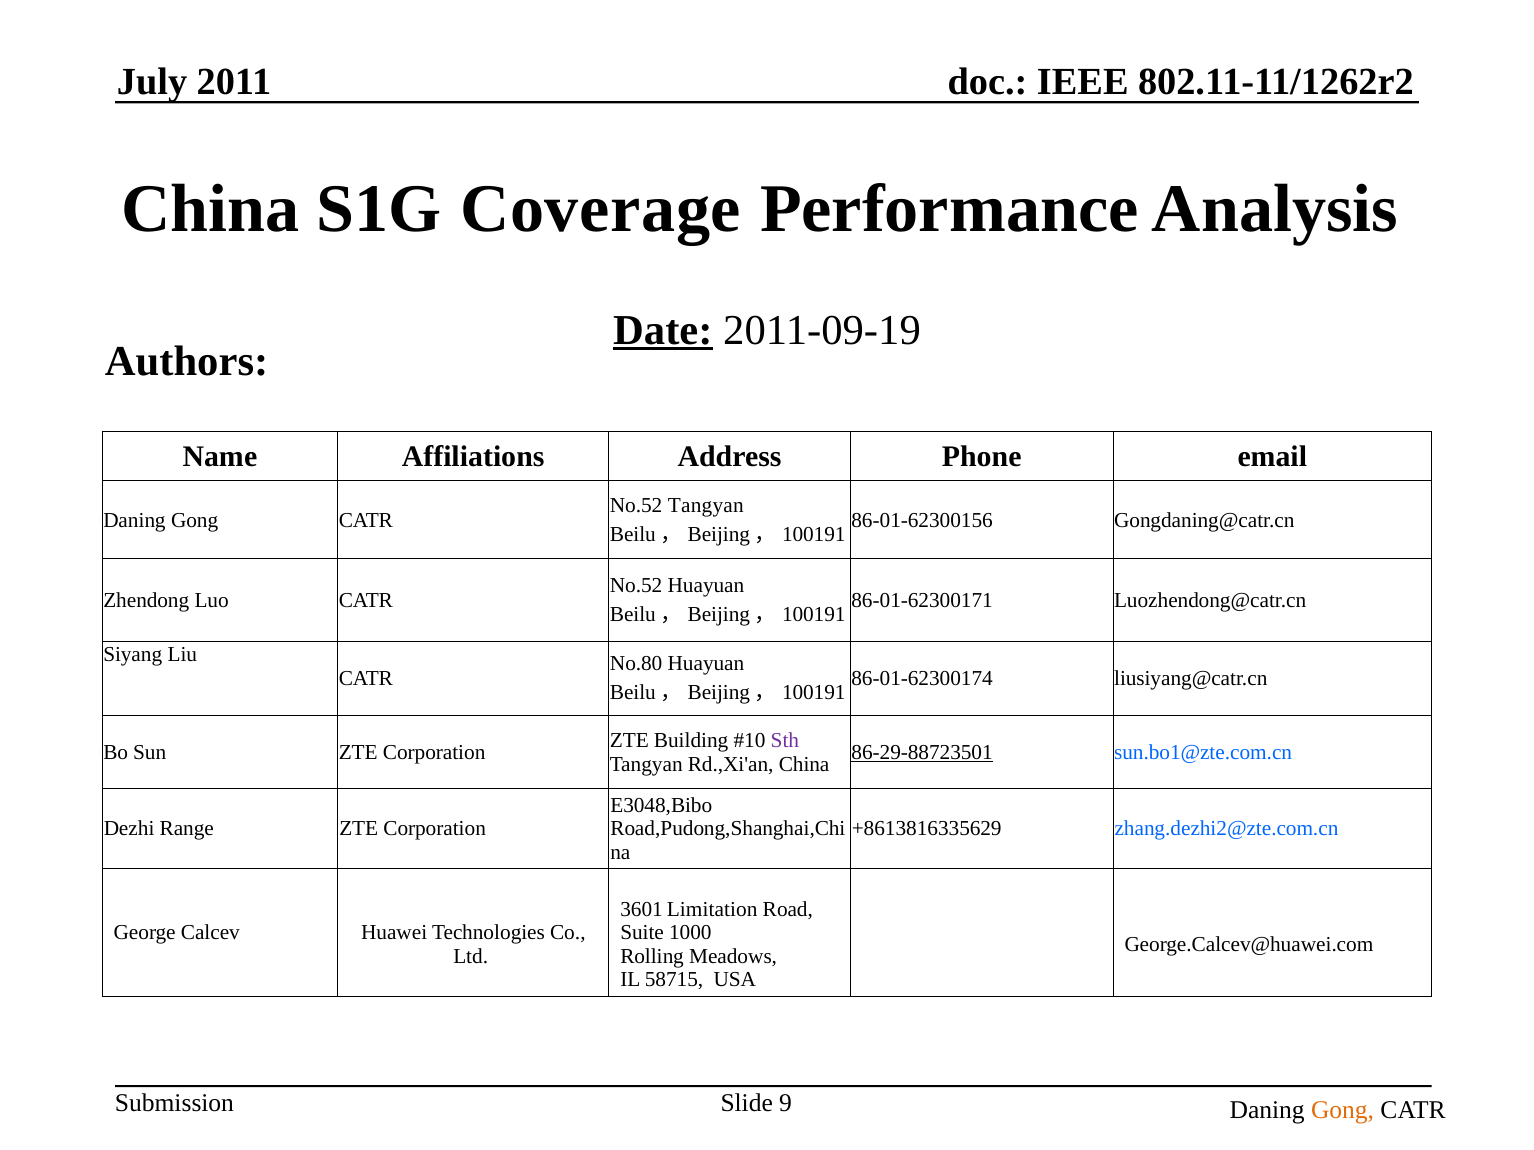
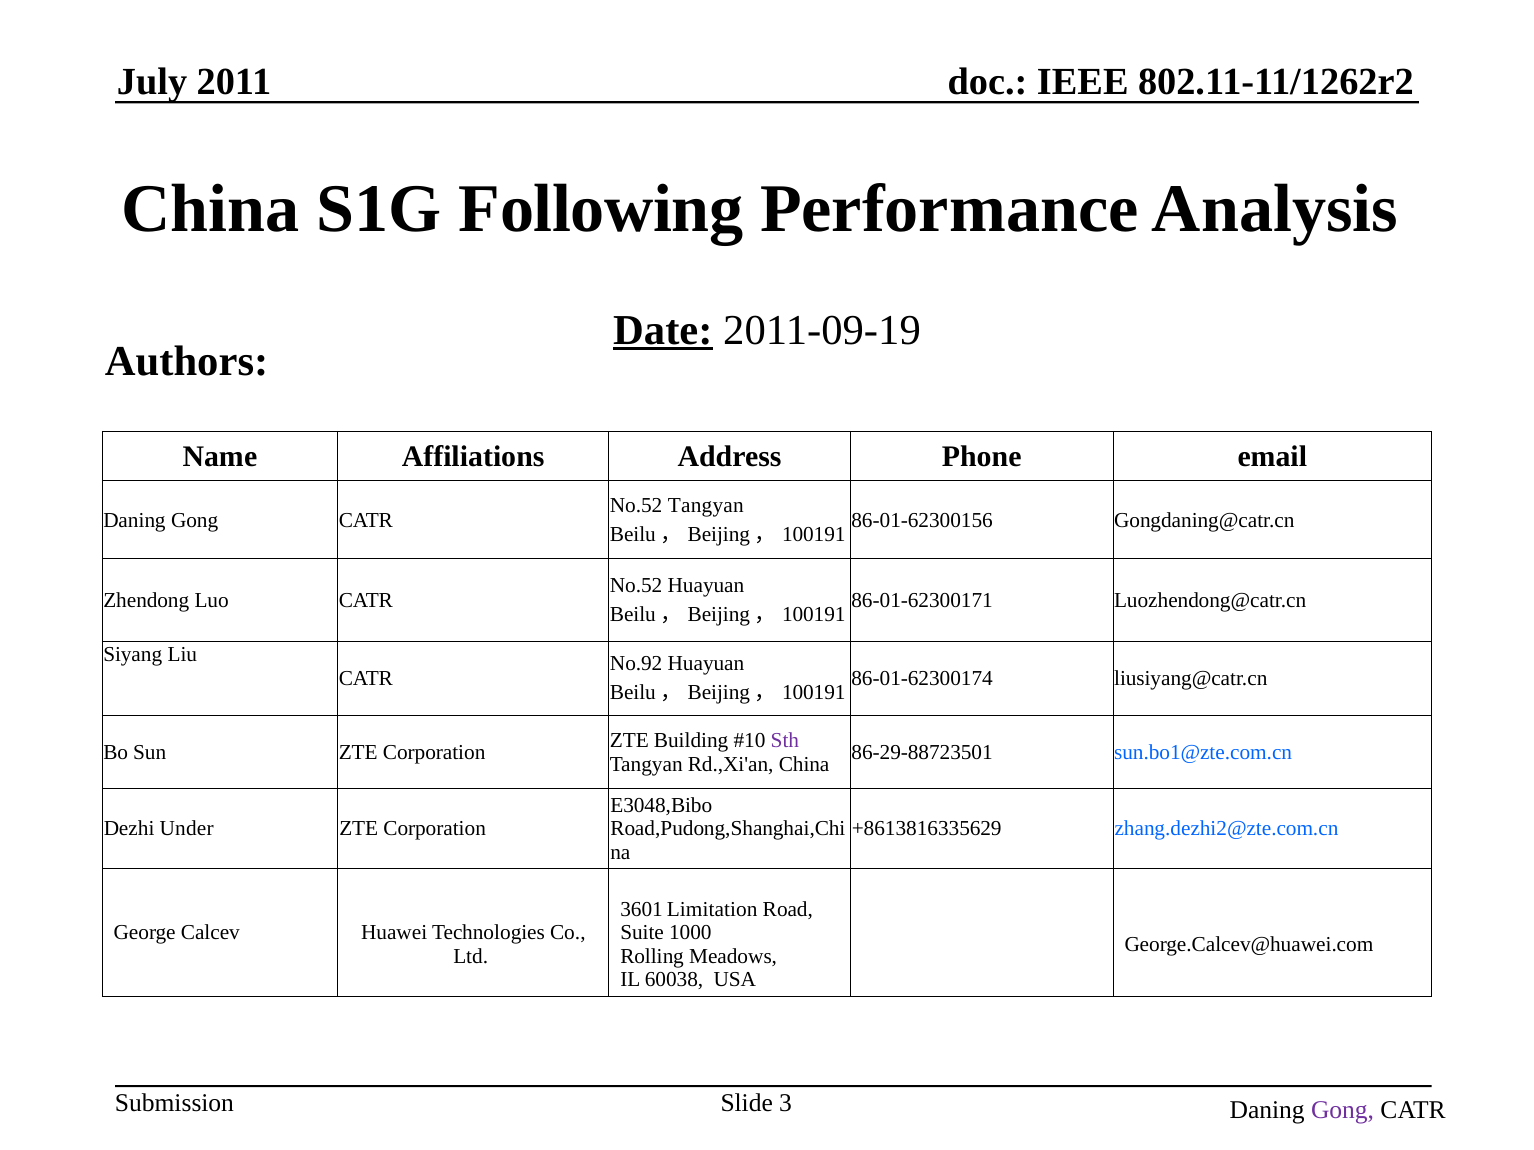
Coverage: Coverage -> Following
No.80: No.80 -> No.92
86-29-88723501 underline: present -> none
Range: Range -> Under
58715: 58715 -> 60038
9: 9 -> 3
Gong at (1343, 1111) colour: orange -> purple
